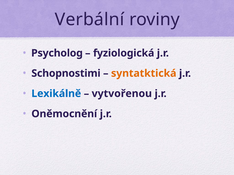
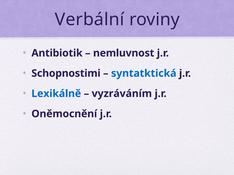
Psycholog: Psycholog -> Antibiotik
fyziologická: fyziologická -> nemluvnost
syntatktická colour: orange -> blue
vytvořenou: vytvořenou -> vyzráváním
